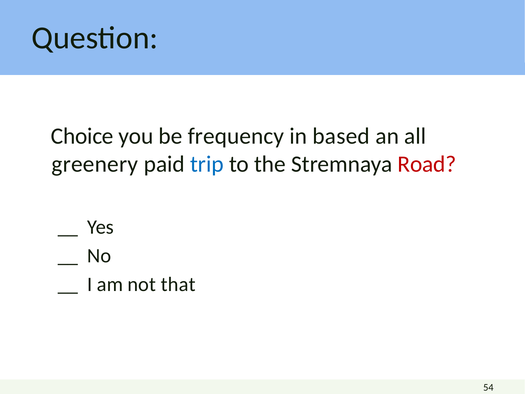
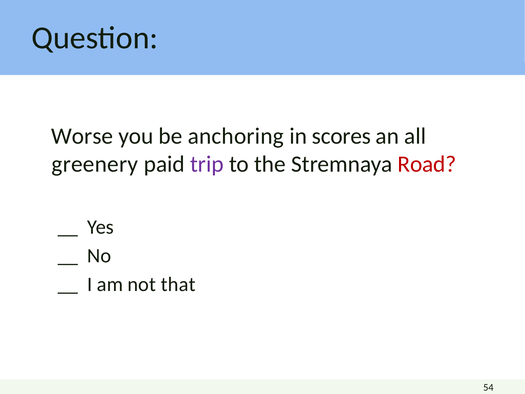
Choice: Choice -> Worse
frequency: frequency -> anchoring
based: based -> scores
trip colour: blue -> purple
